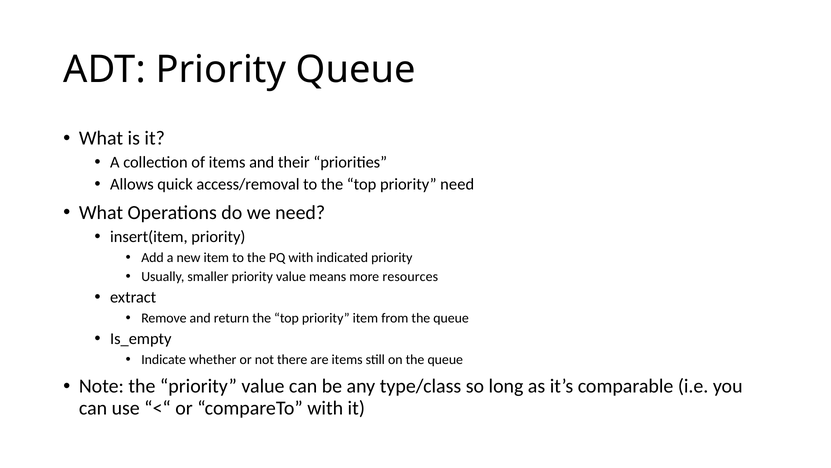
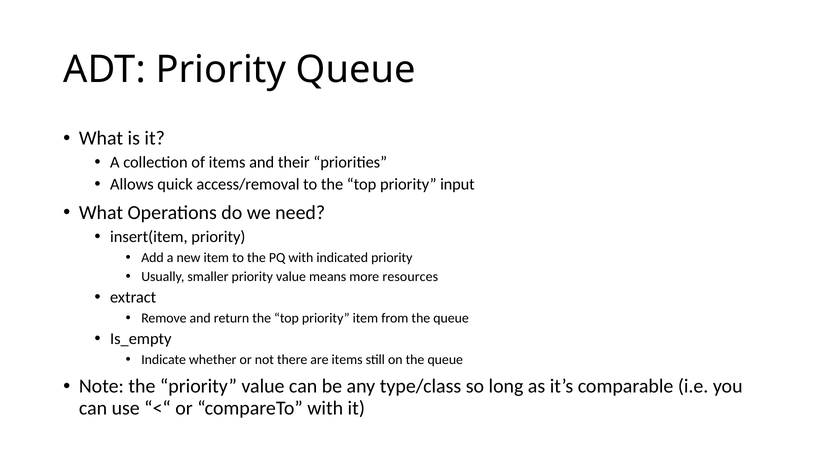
priority need: need -> input
